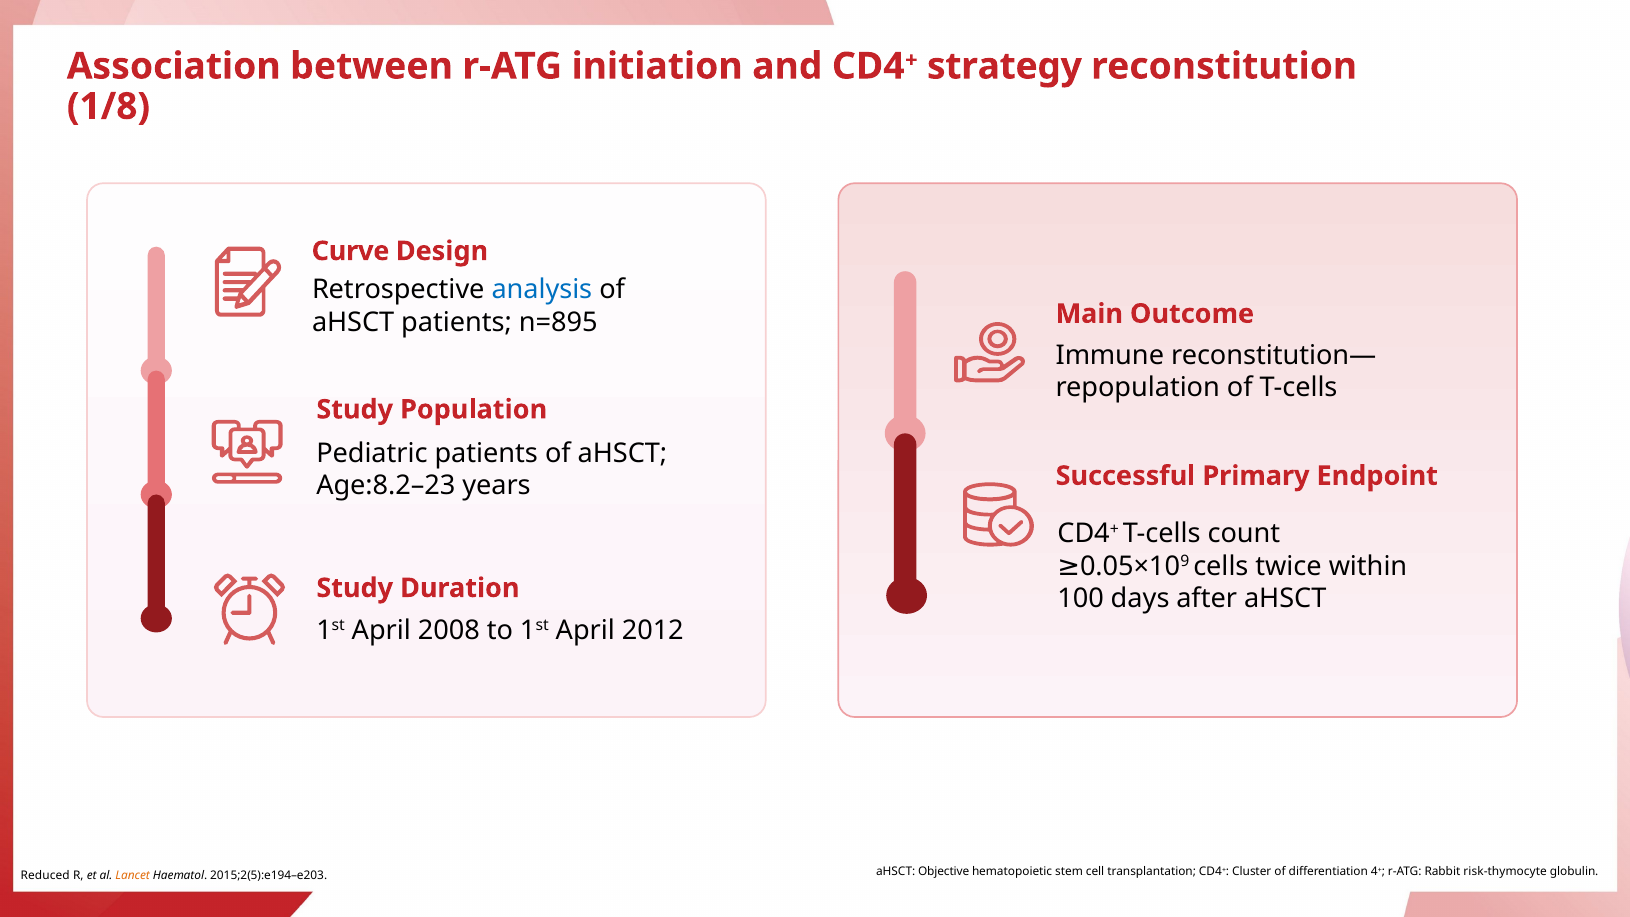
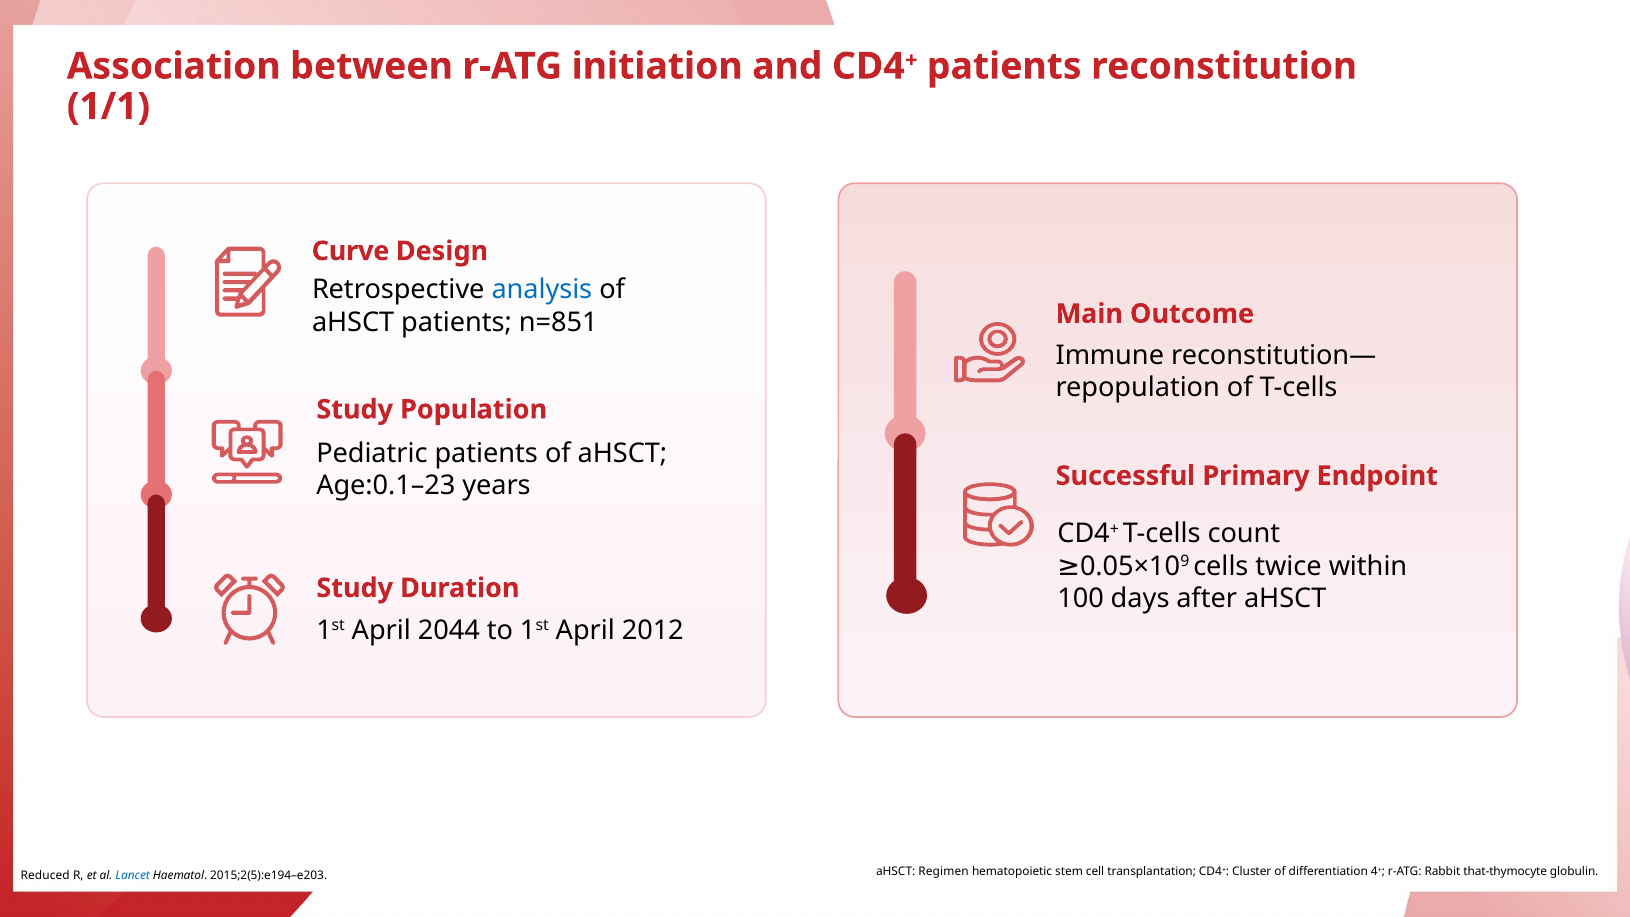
strategy at (1004, 66): strategy -> patients
1/8: 1/8 -> 1/1
n=895: n=895 -> n=851
Age:8.2–23: Age:8.2–23 -> Age:0.1–23
2008: 2008 -> 2044
Lancet colour: orange -> blue
Objective: Objective -> Regimen
risk-thymocyte: risk-thymocyte -> that-thymocyte
